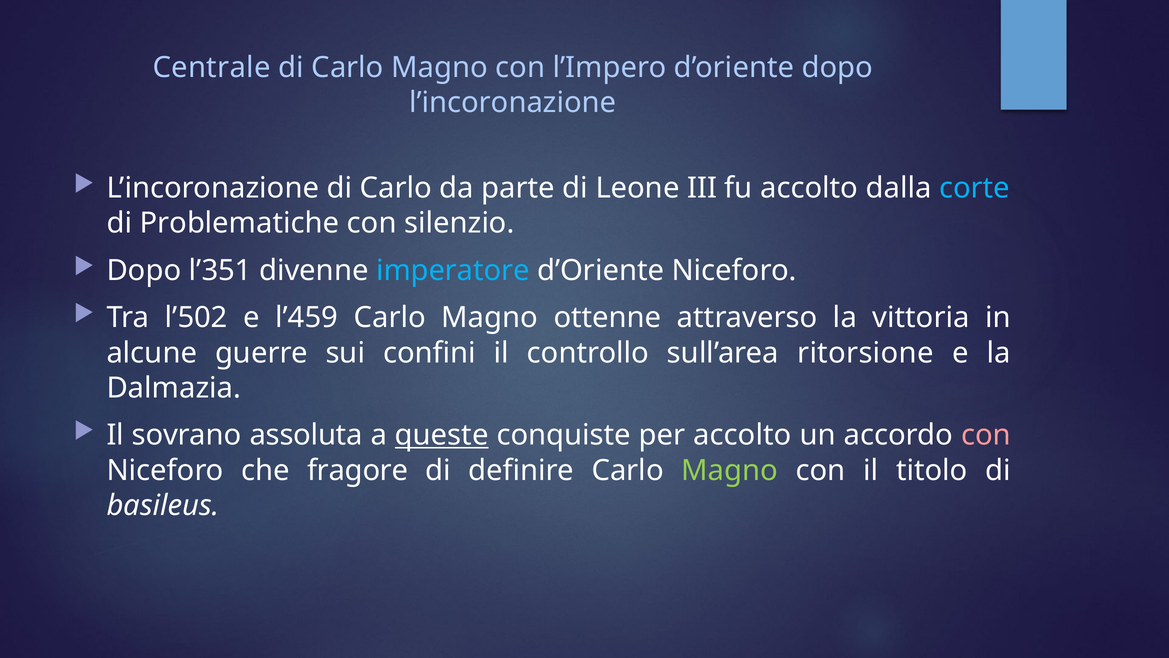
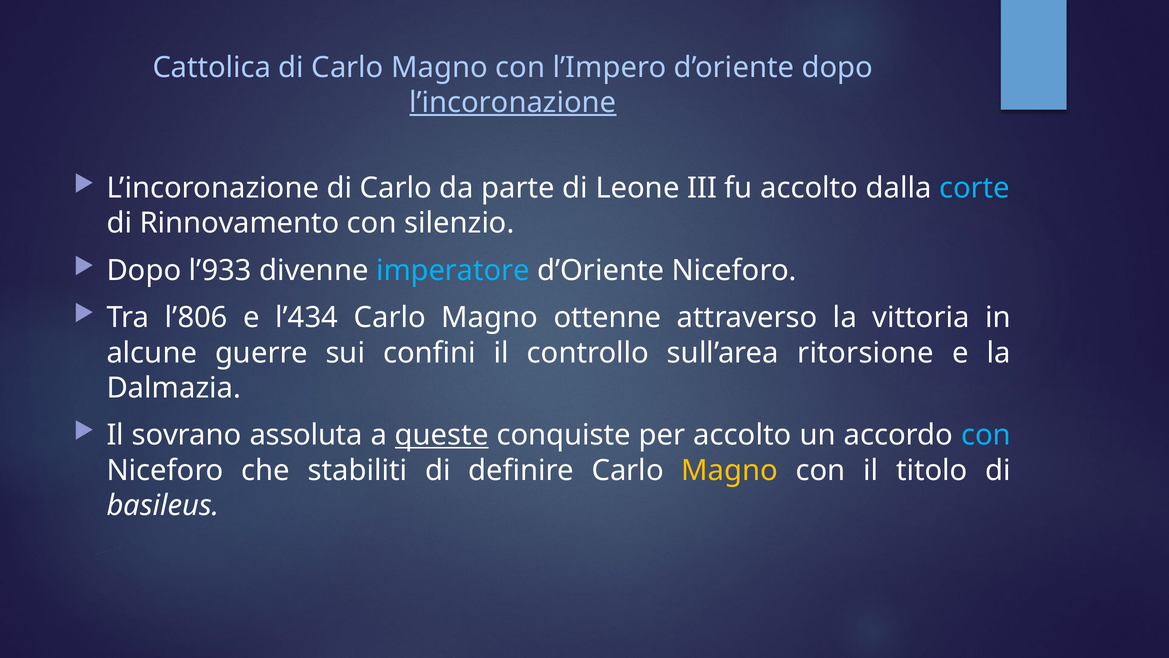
Centrale: Centrale -> Cattolica
l’incoronazione at (513, 102) underline: none -> present
Problematiche: Problematiche -> Rinnovamento
l’351: l’351 -> l’933
l’502: l’502 -> l’806
l’459: l’459 -> l’434
con at (986, 435) colour: pink -> light blue
fragore: fragore -> stabiliti
Magno at (730, 470) colour: light green -> yellow
